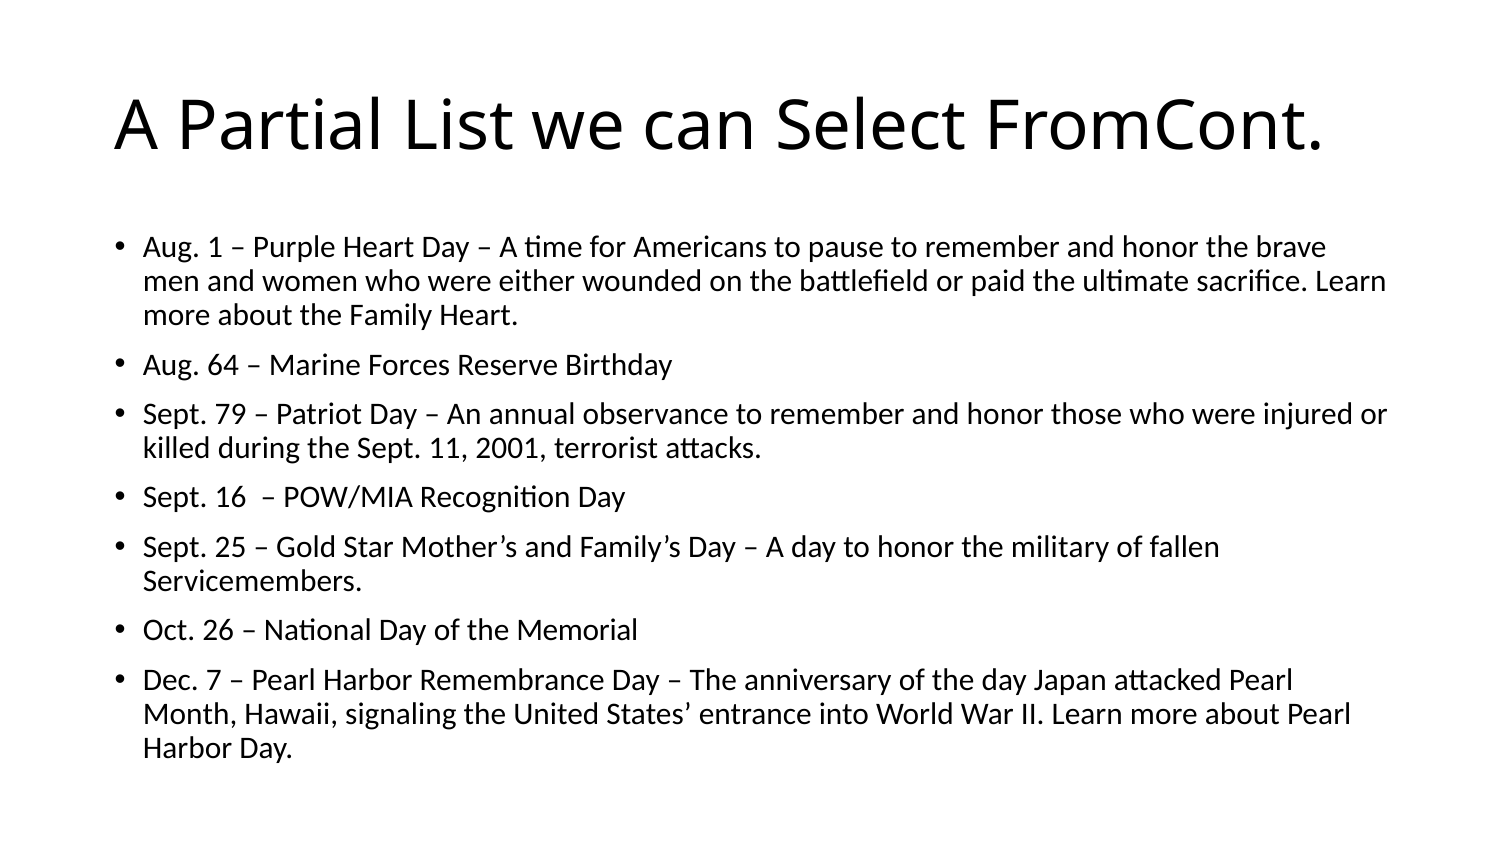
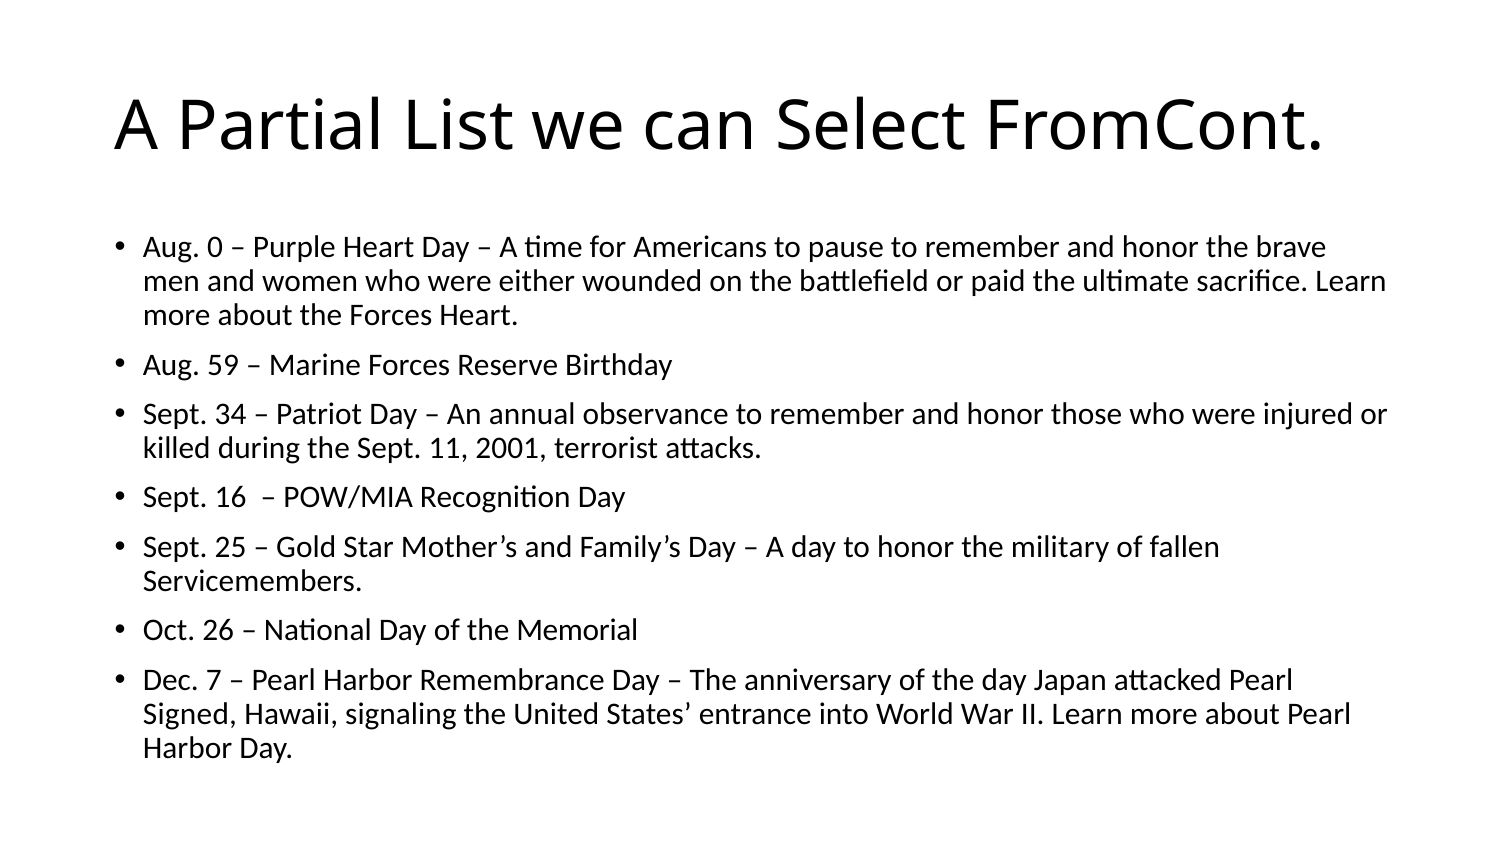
1: 1 -> 0
the Family: Family -> Forces
64: 64 -> 59
79: 79 -> 34
Month: Month -> Signed
